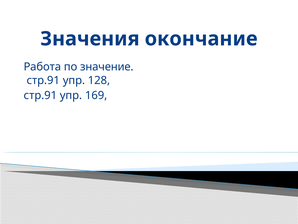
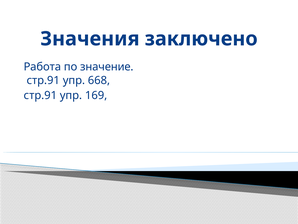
окончание: окончание -> заключено
128: 128 -> 668
